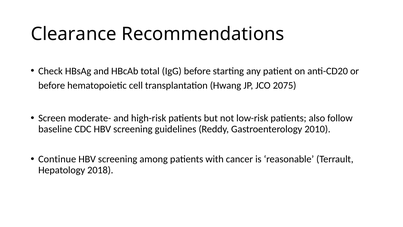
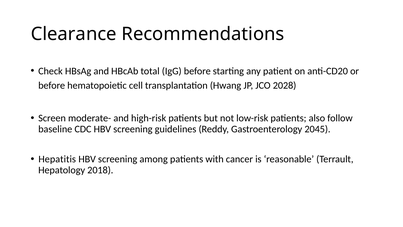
2075: 2075 -> 2028
2010: 2010 -> 2045
Continue: Continue -> Hepatitis
